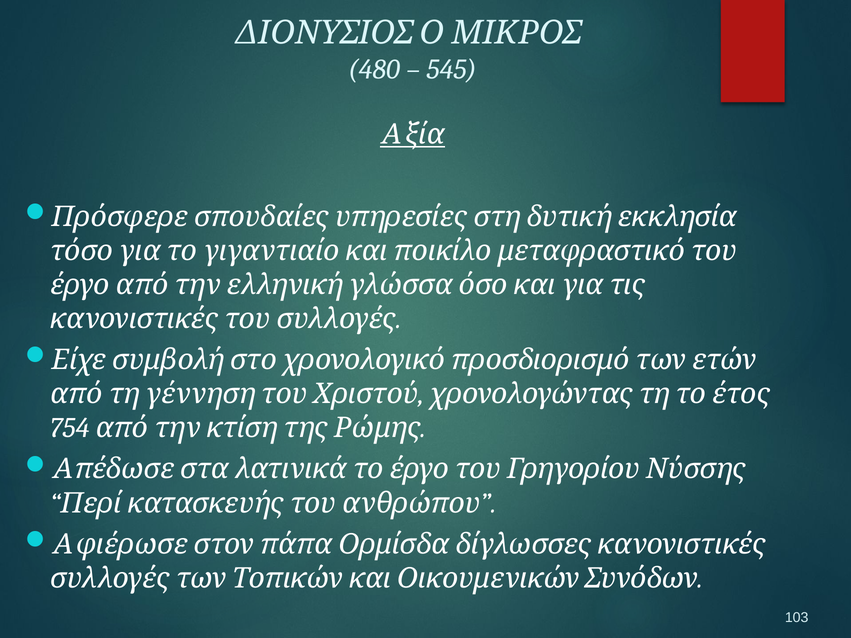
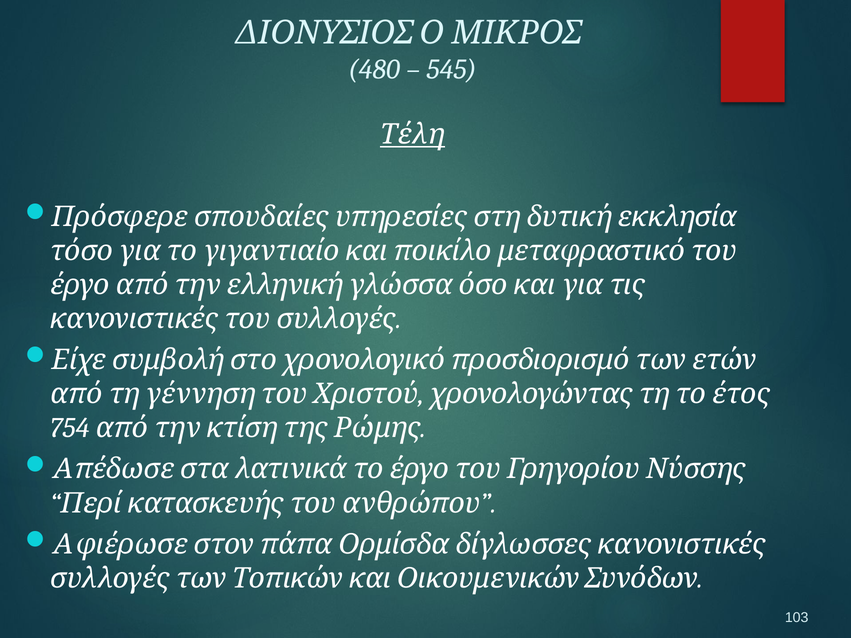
Αξία: Αξία -> Τέλη
